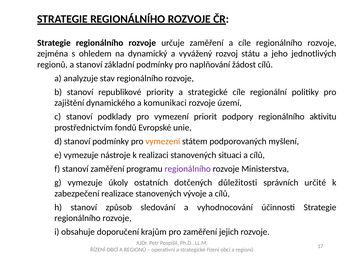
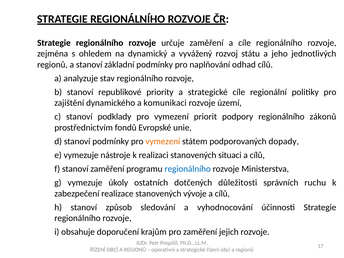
žádost: žádost -> odhad
aktivitu: aktivitu -> zákonů
myšlení: myšlení -> dopady
regionálního at (188, 169) colour: purple -> blue
určité: určité -> ruchu
